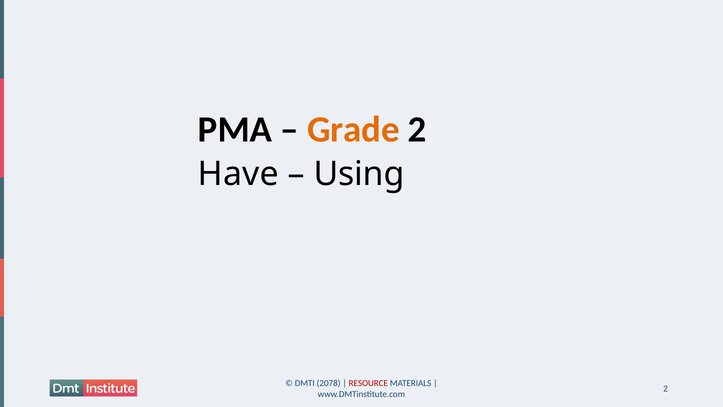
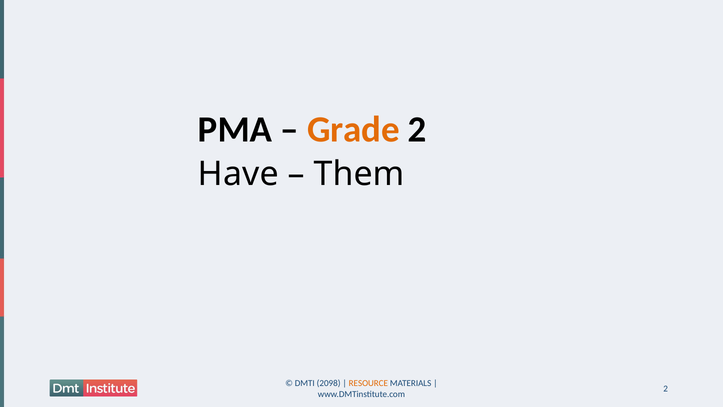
Using: Using -> Them
2078: 2078 -> 2098
RESOURCE colour: red -> orange
